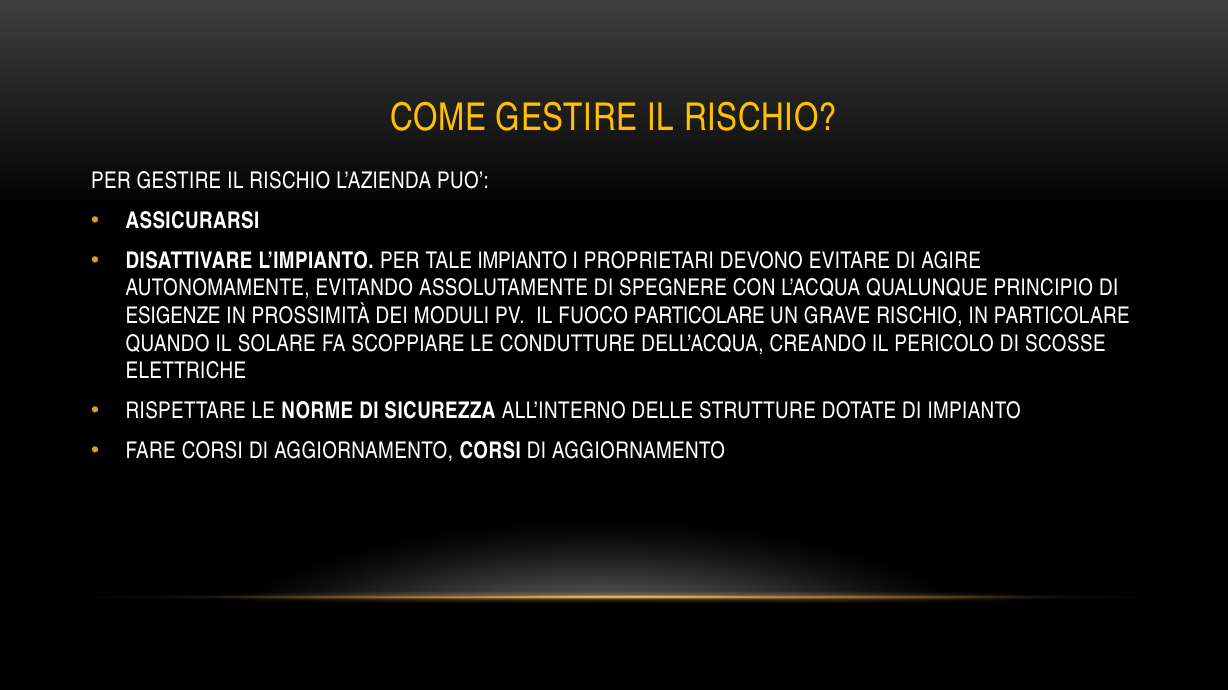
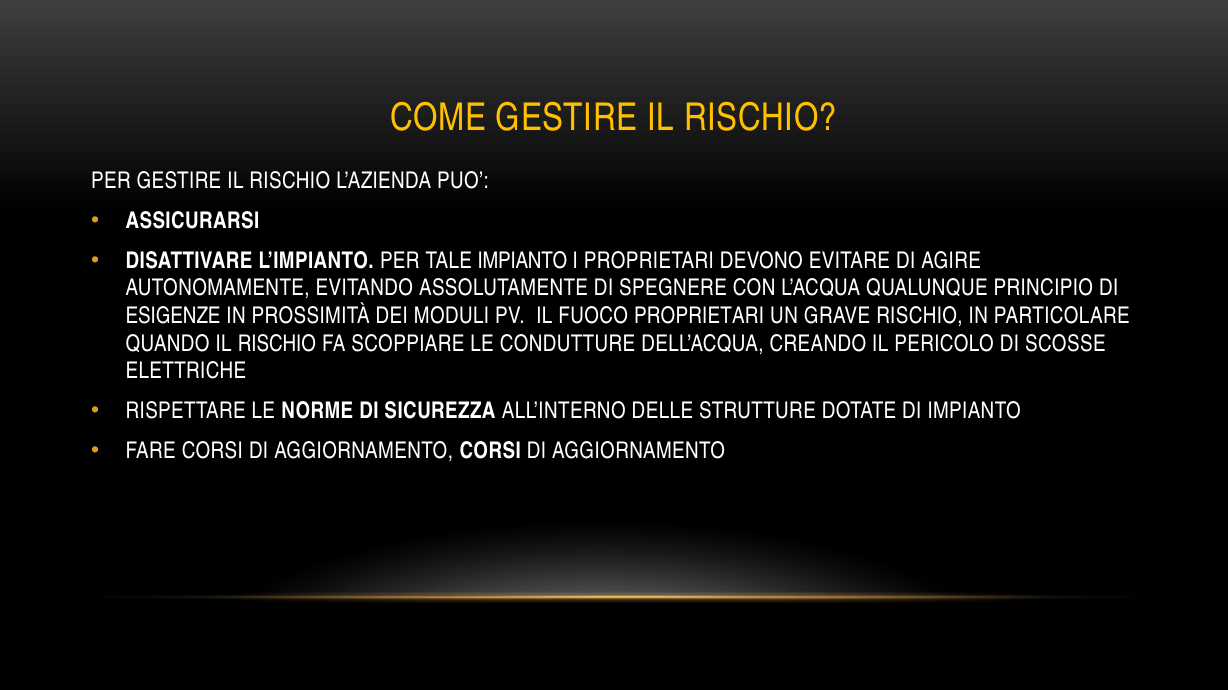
FUOCO PARTICOLARE: PARTICOLARE -> PROPRIETARI
QUANDO IL SOLARE: SOLARE -> RISCHIO
